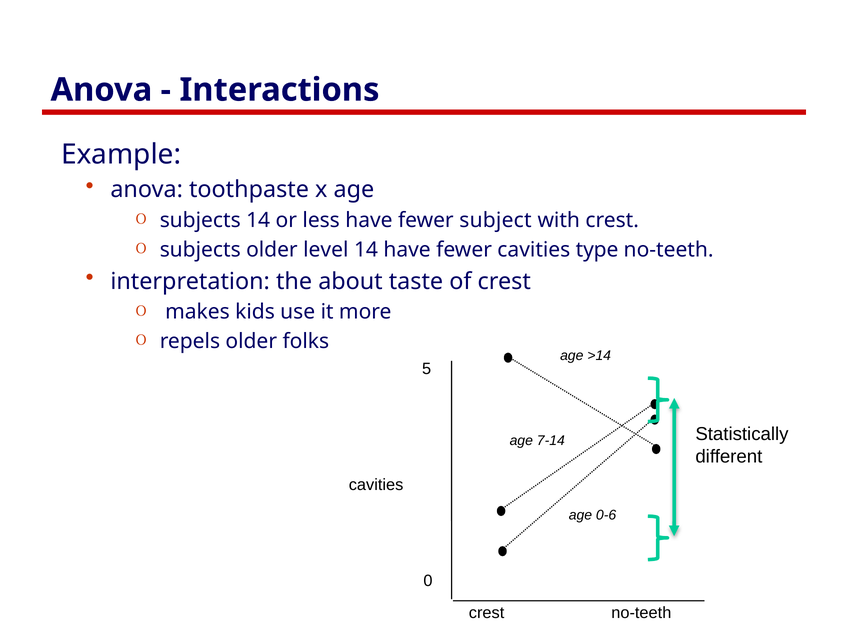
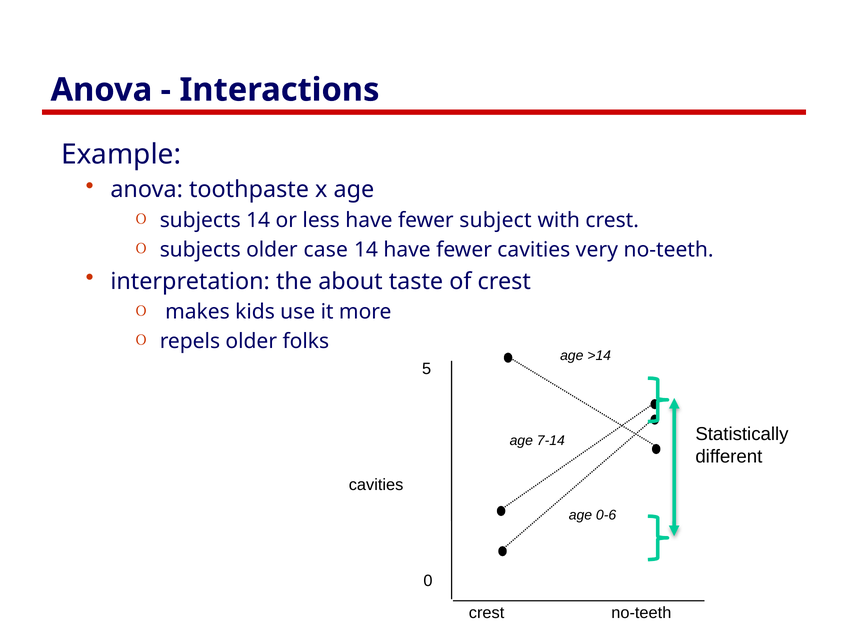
level: level -> case
type: type -> very
